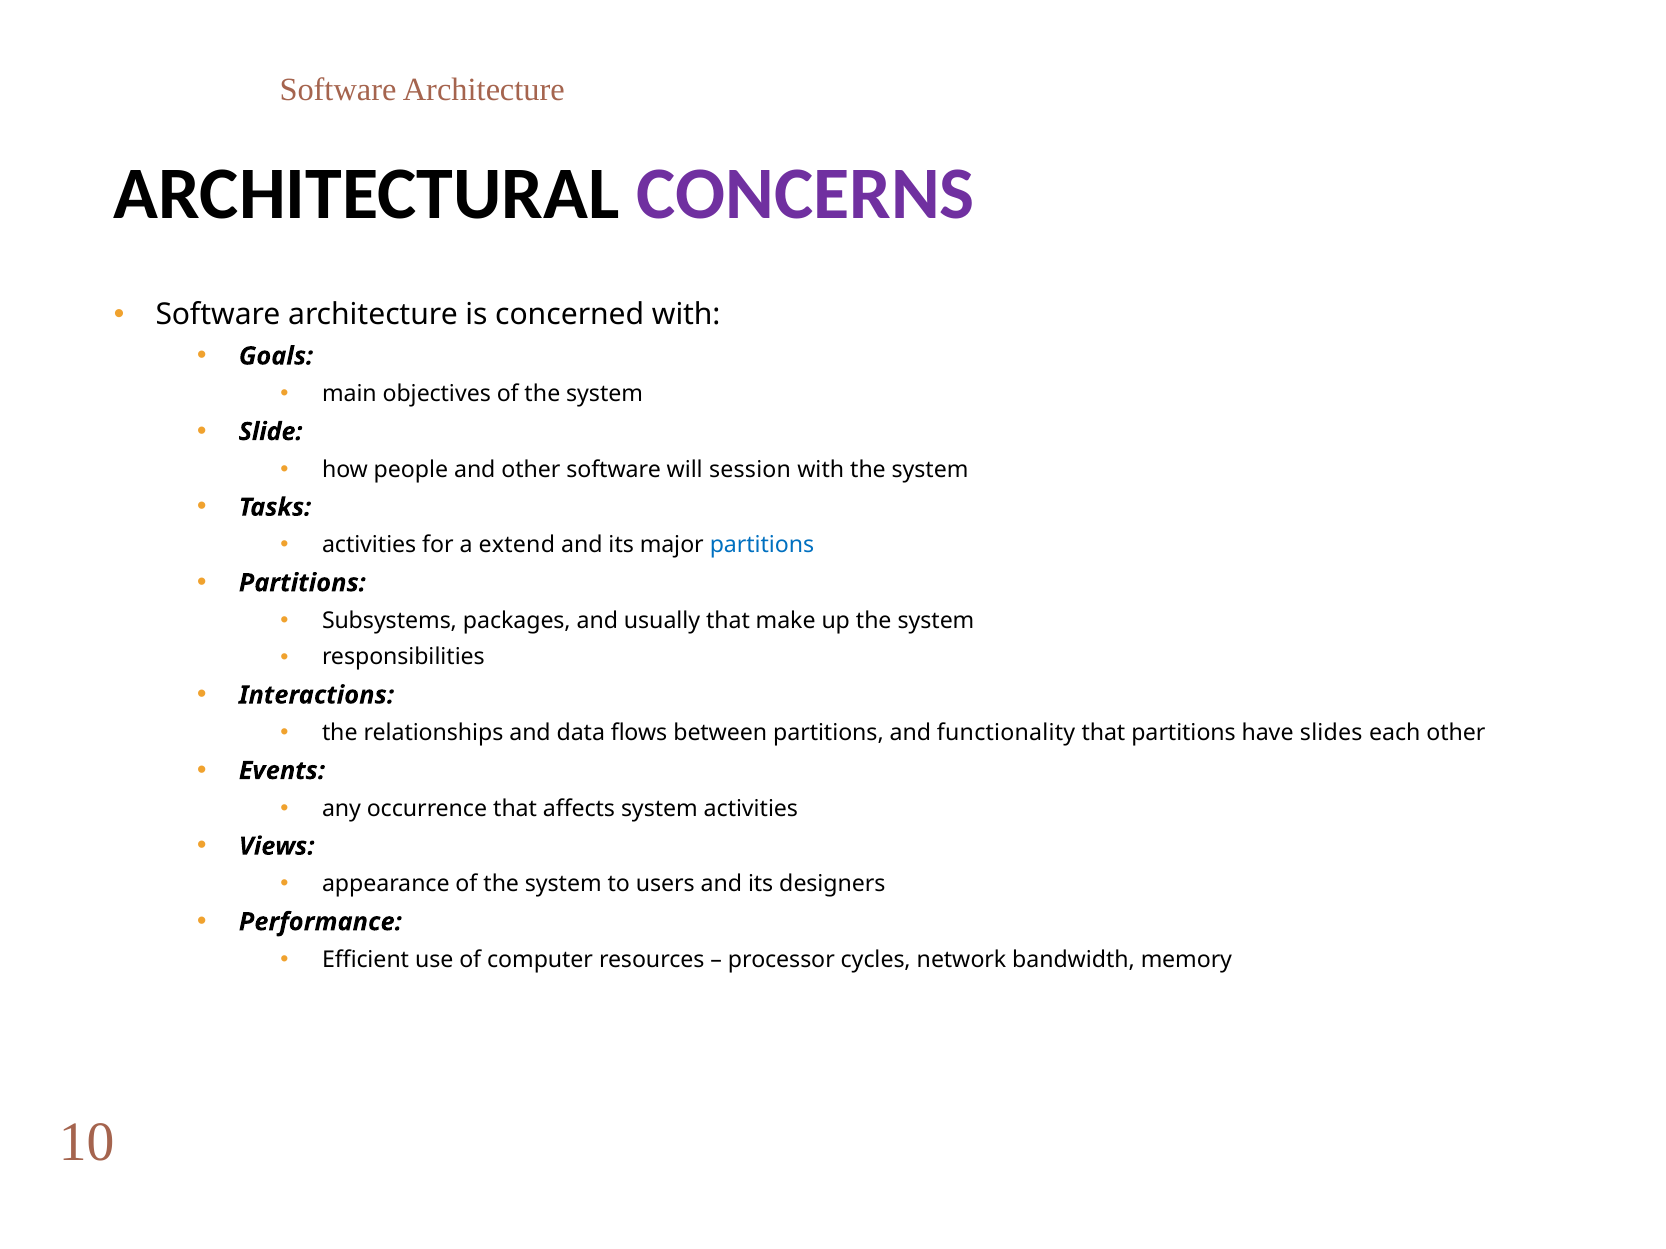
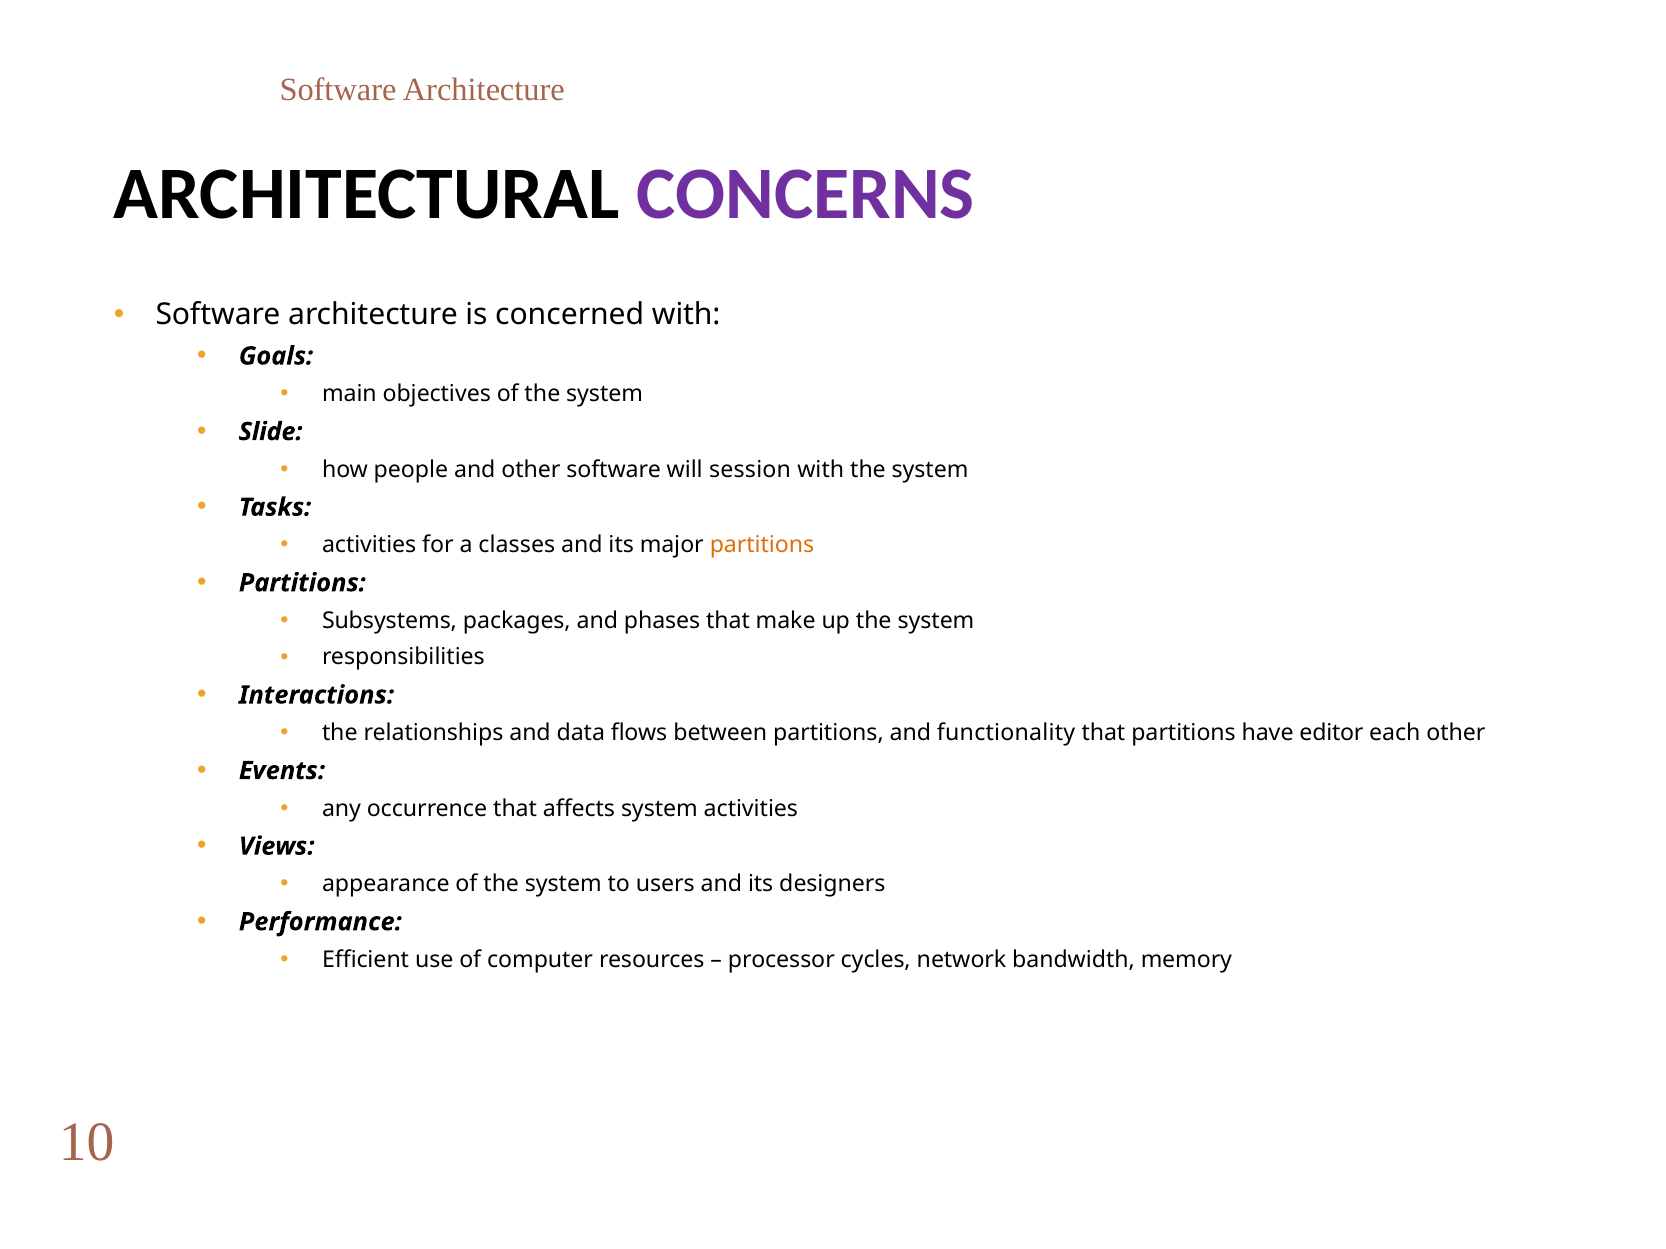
extend: extend -> classes
partitions at (762, 545) colour: blue -> orange
usually: usually -> phases
slides: slides -> editor
